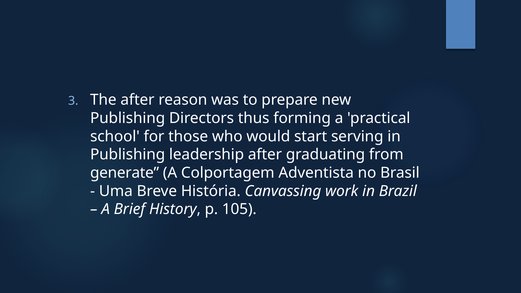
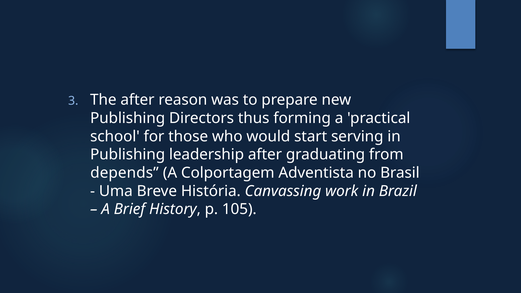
generate: generate -> depends
